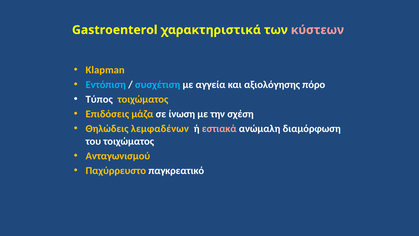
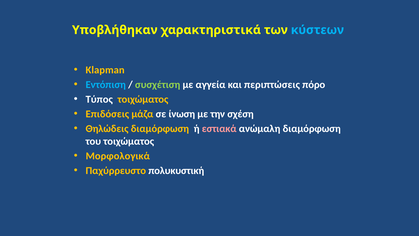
Gastroenterol: Gastroenterol -> Υποβλήθηκαν
κύστεων colour: pink -> light blue
συσχέτιση colour: light blue -> light green
αξιολόγησης: αξιολόγησης -> περιπτώσεις
Θηλώδεις λεμφαδένων: λεμφαδένων -> διαμόρφωση
Ανταγωνισμού: Ανταγωνισμού -> Μορφολογικά
παγκρεατικό: παγκρεατικό -> πολυκυστική
